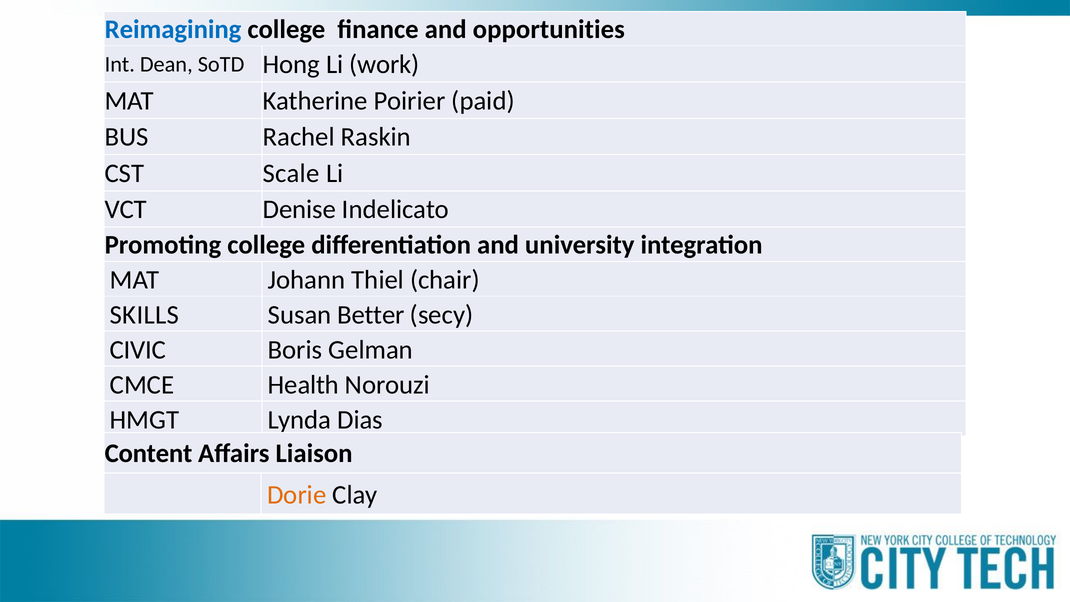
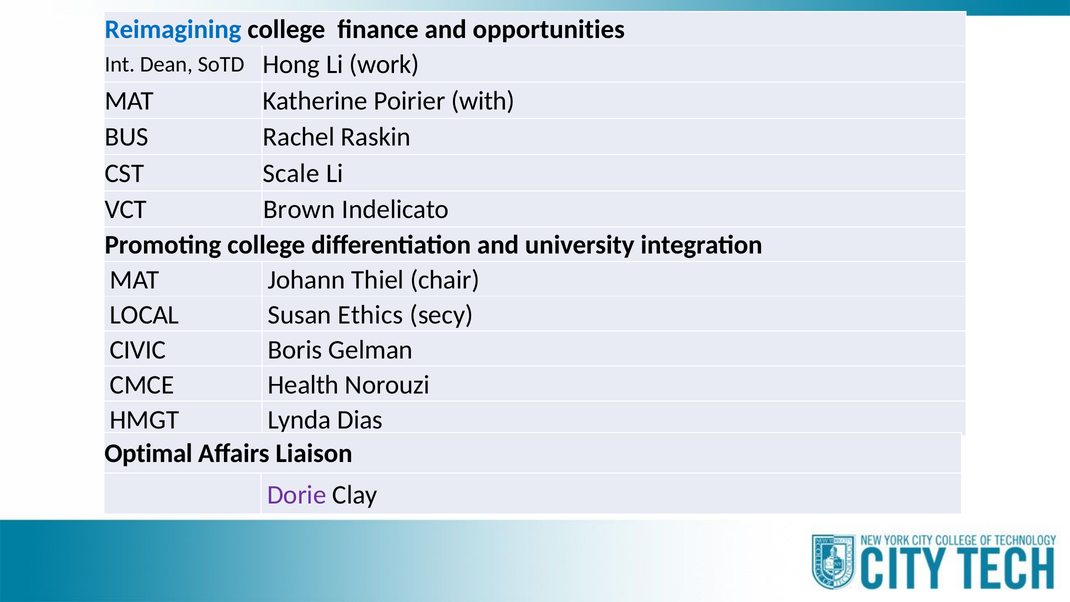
paid: paid -> with
Denise: Denise -> Brown
SKILLS: SKILLS -> LOCAL
Better: Better -> Ethics
Content: Content -> Optimal
Dorie colour: orange -> purple
